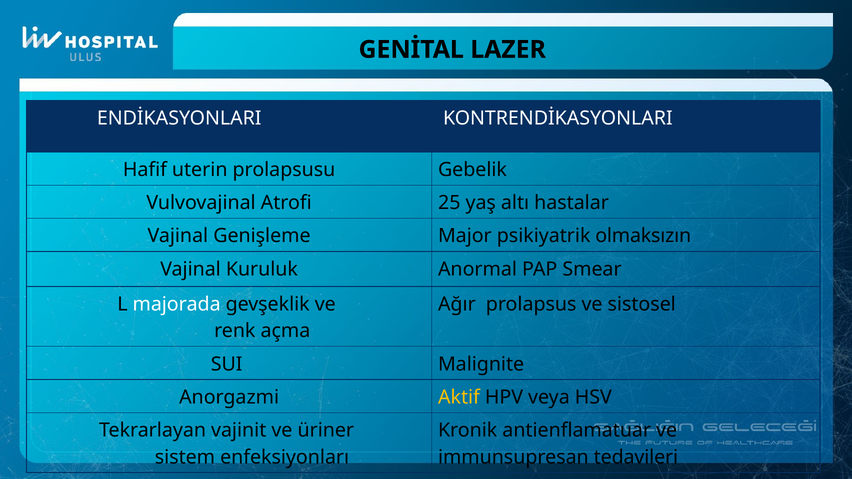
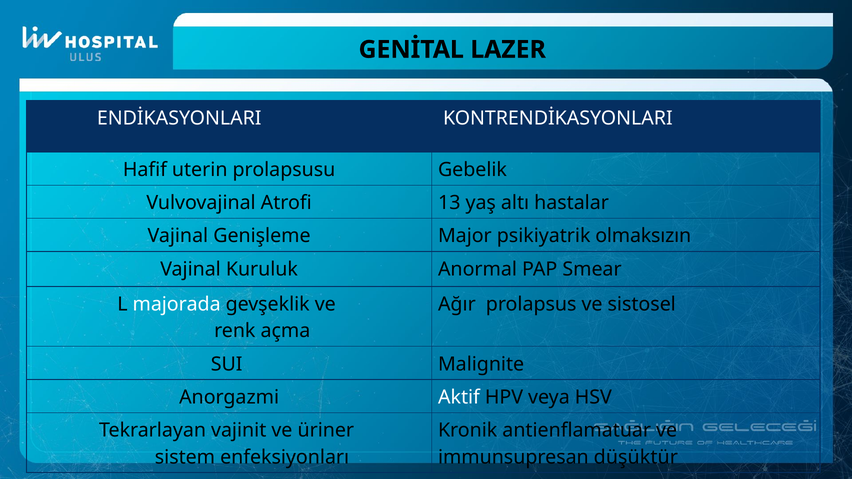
25: 25 -> 13
Aktif colour: yellow -> white
tedavileri: tedavileri -> düşüktür
